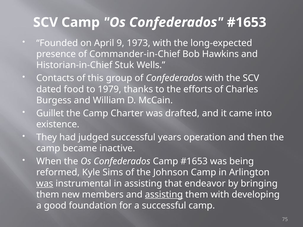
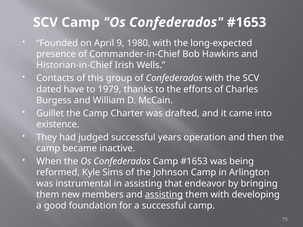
1973: 1973 -> 1980
Stuk: Stuk -> Irish
food: food -> have
was at (45, 184) underline: present -> none
